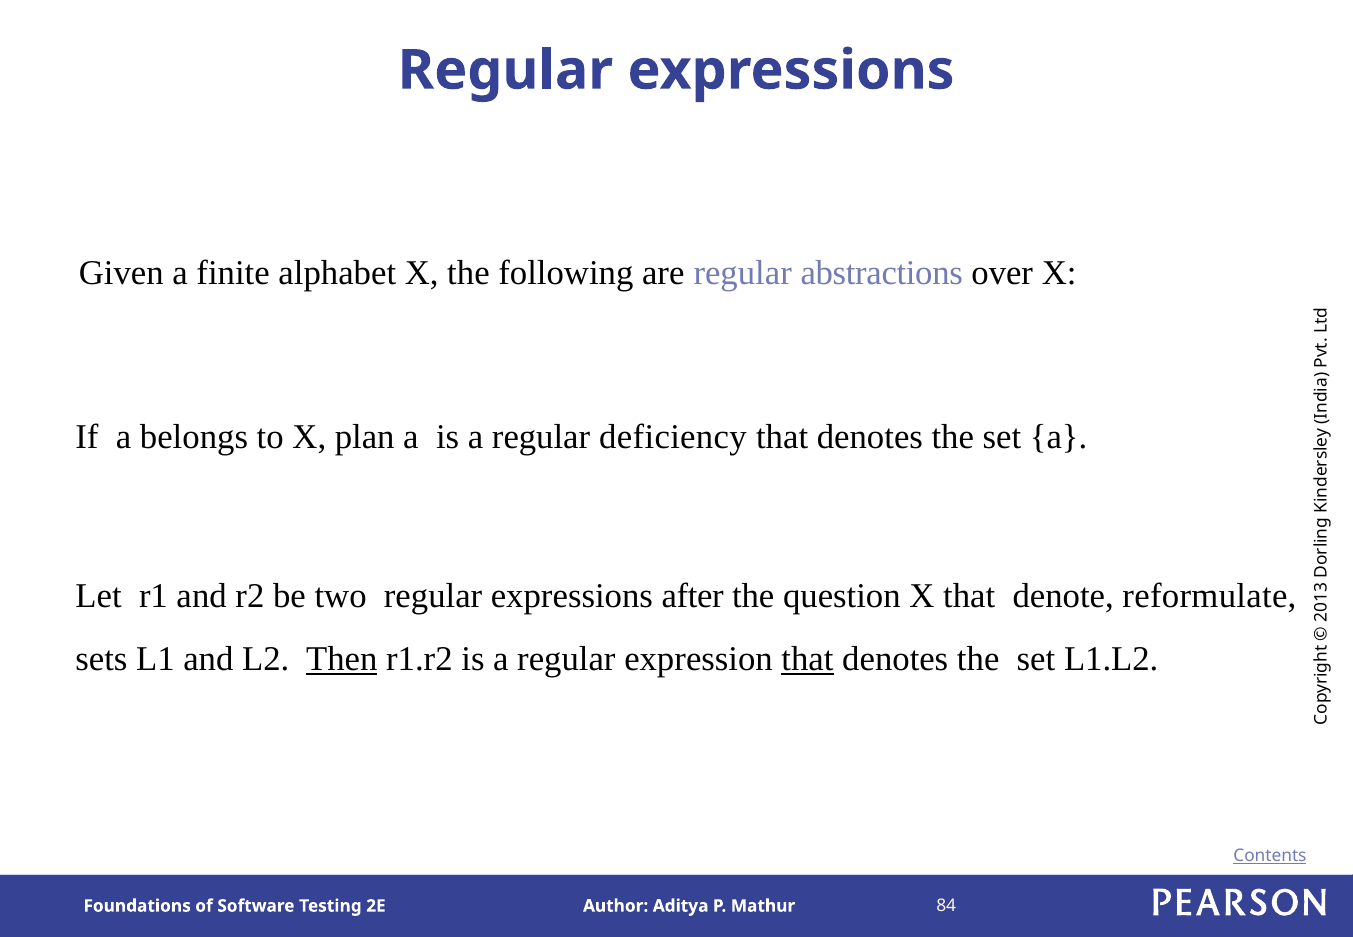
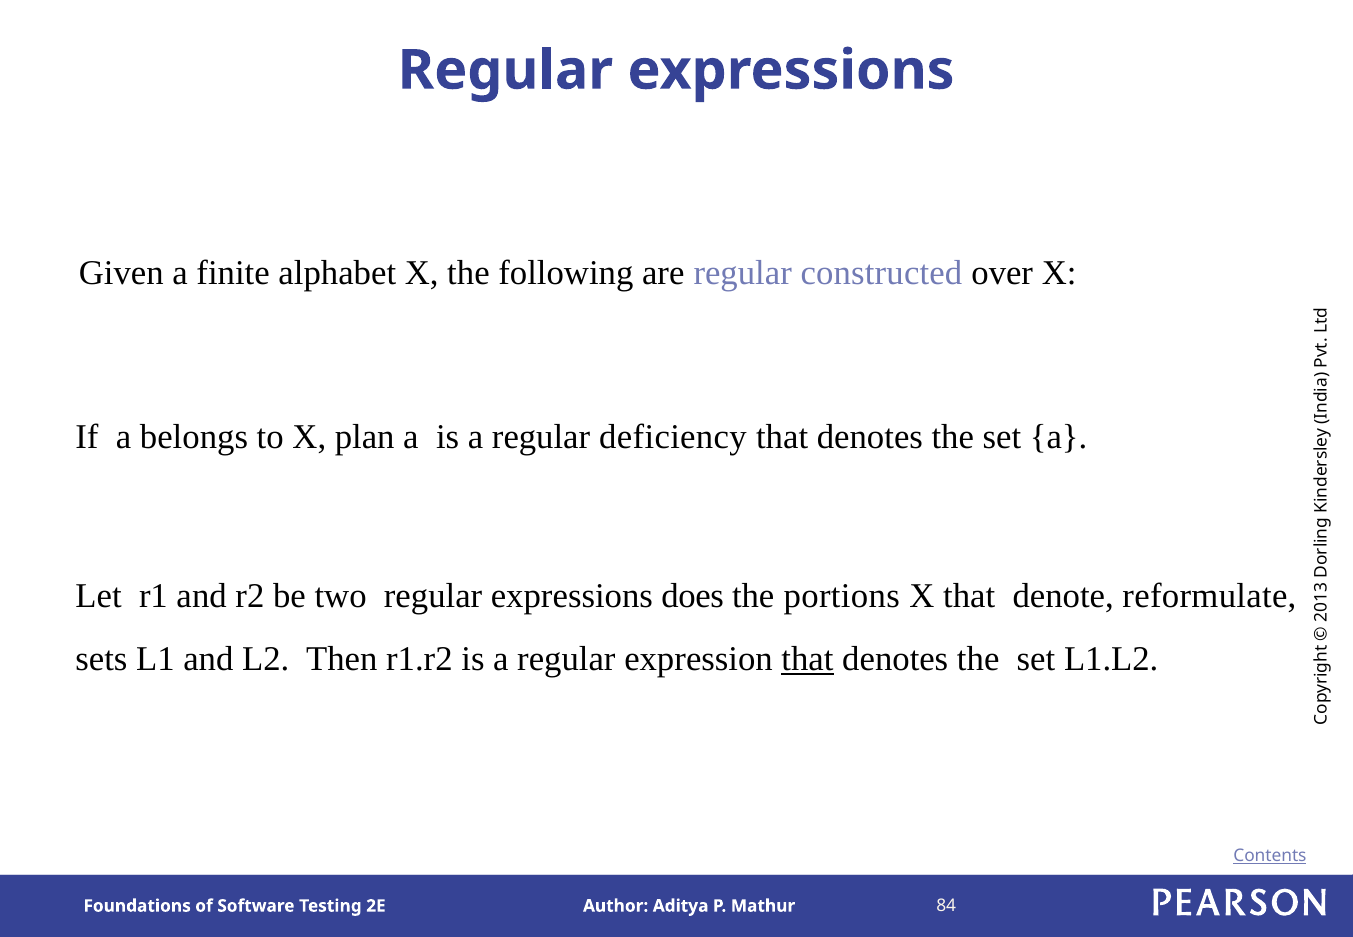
abstractions: abstractions -> constructed
after: after -> does
question: question -> portions
Then underline: present -> none
